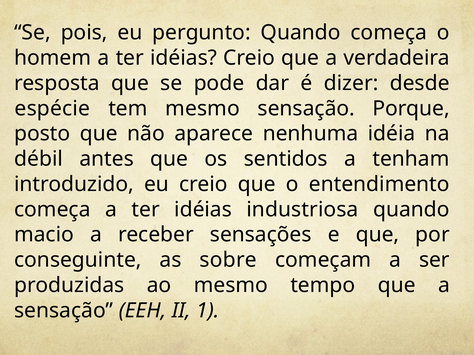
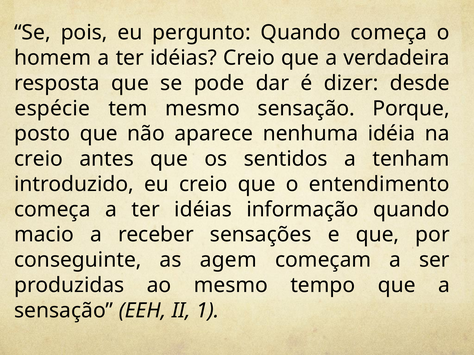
débil at (39, 159): débil -> creio
industriosa: industriosa -> informação
sobre: sobre -> agem
